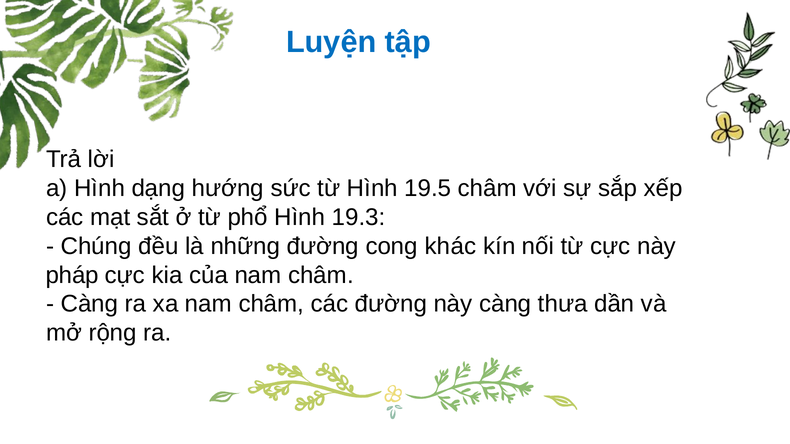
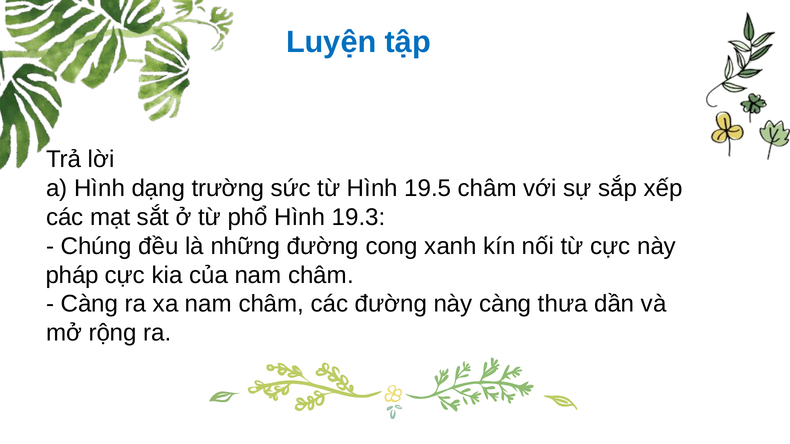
hướng: hướng -> trường
khác: khác -> xanh
